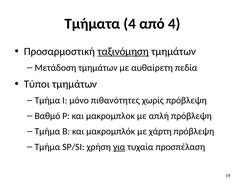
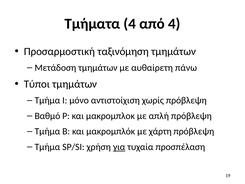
ταξινόμηση underline: present -> none
πεδία: πεδία -> πάνω
πιθανότητες: πιθανότητες -> αντιστοίχιση
